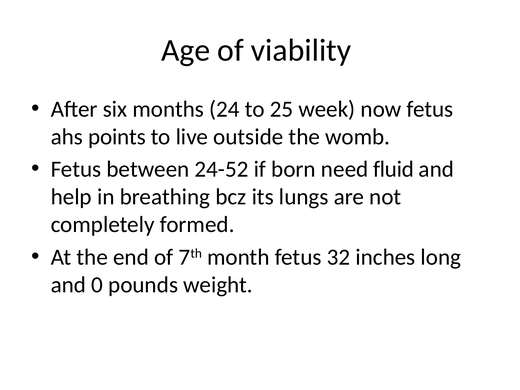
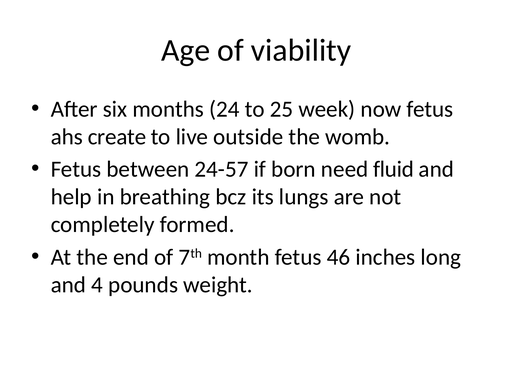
points: points -> create
24-52: 24-52 -> 24-57
32: 32 -> 46
0: 0 -> 4
